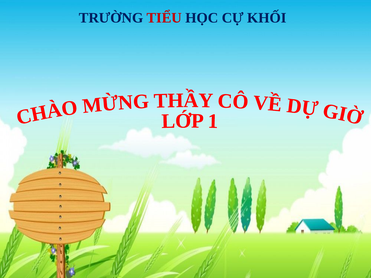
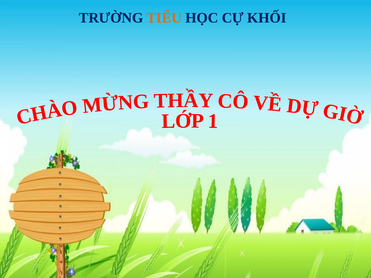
TIỂU colour: red -> orange
